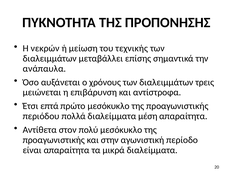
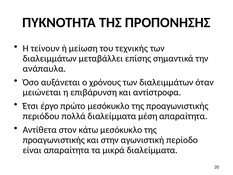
νεκρών: νεκρών -> τείνουν
τρεις: τρεις -> όταν
επτά: επτά -> έργο
πολύ: πολύ -> κάτω
